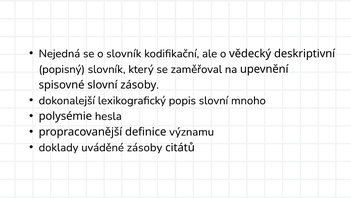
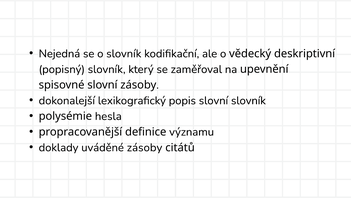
slovní mnoho: mnoho -> slovník
